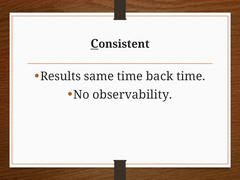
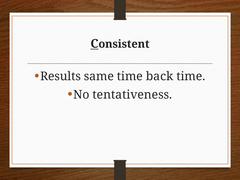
observability: observability -> tentativeness
